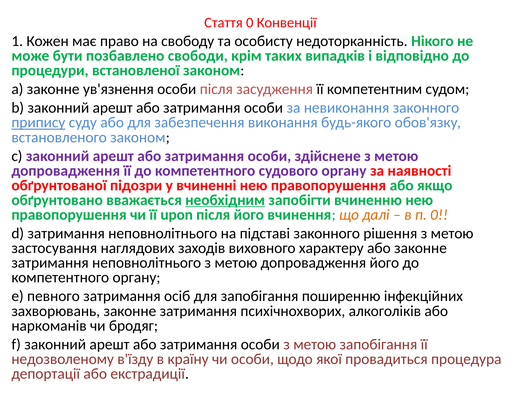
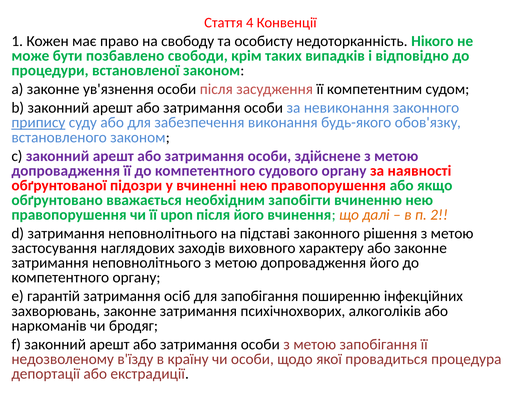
Стаття 0: 0 -> 4
необхідним underline: present -> none
п 0: 0 -> 2
певного: певного -> гарантій
